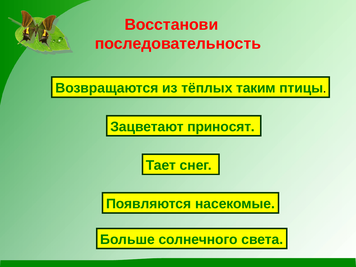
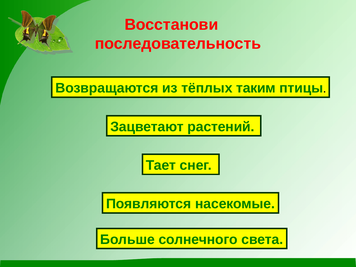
приносят: приносят -> растений
